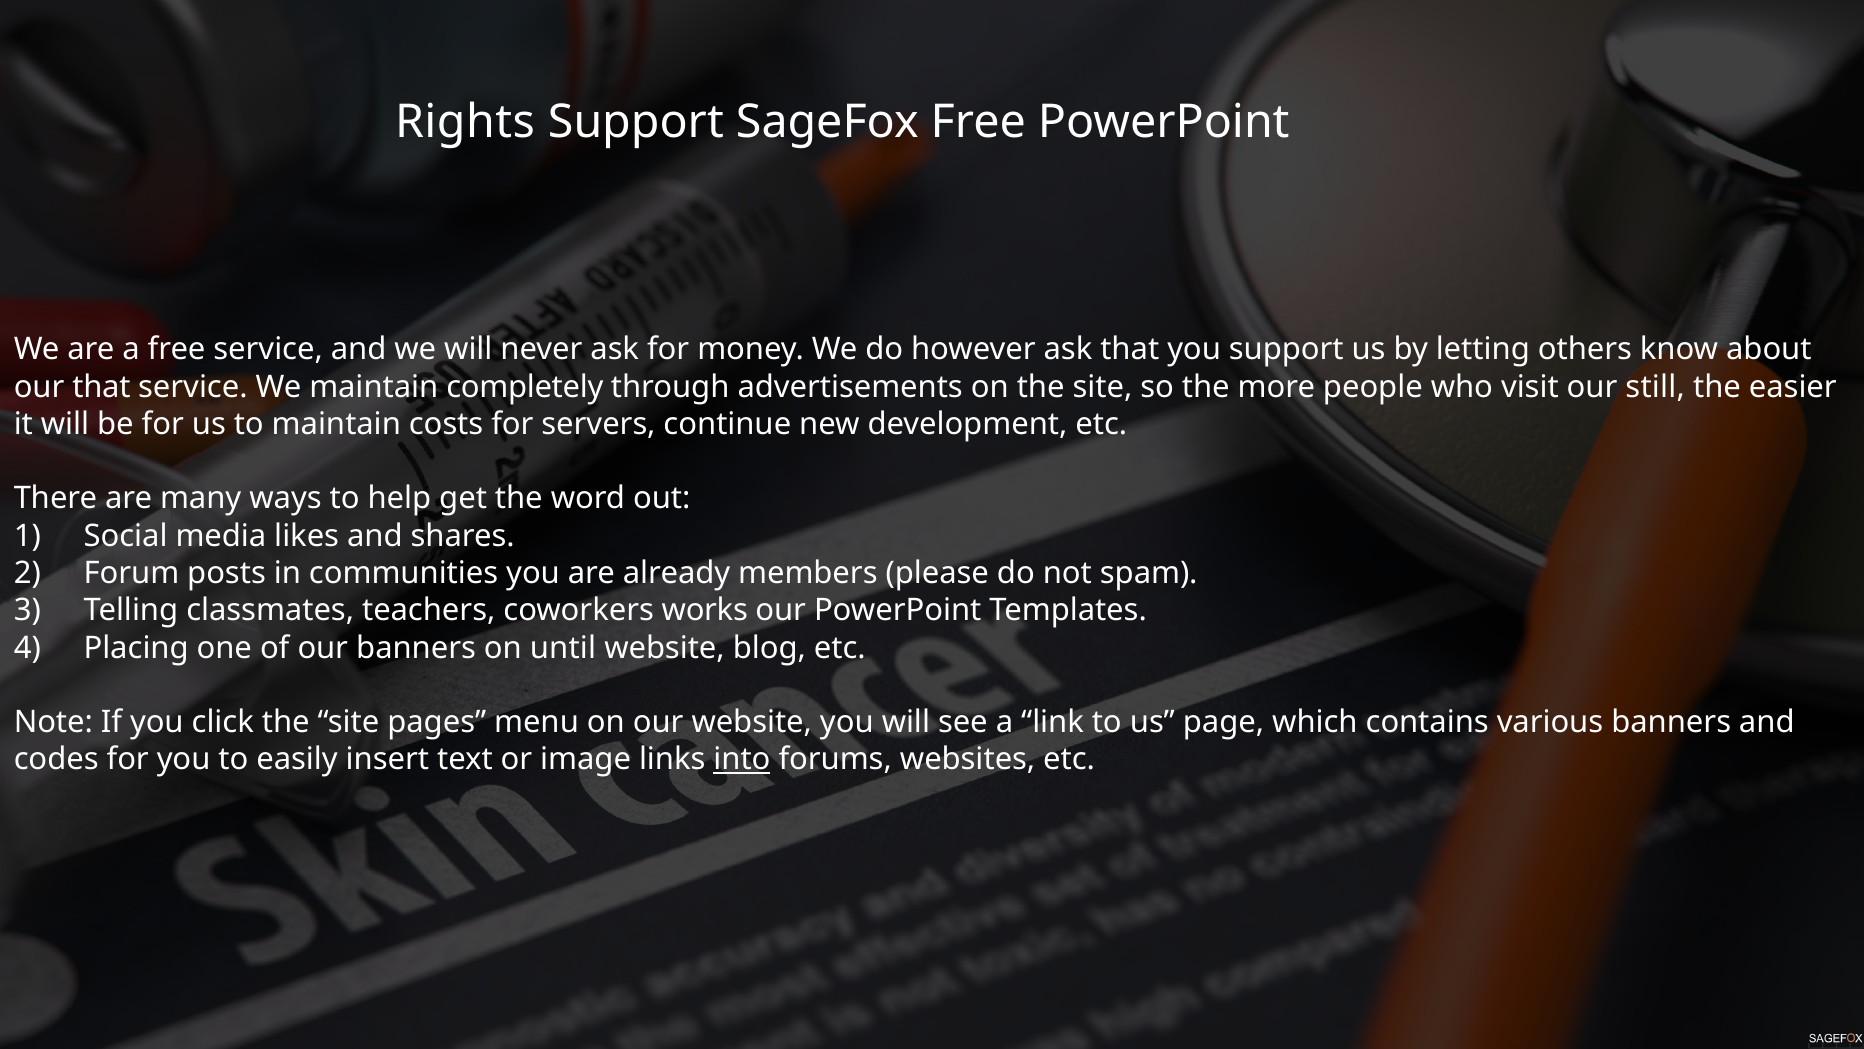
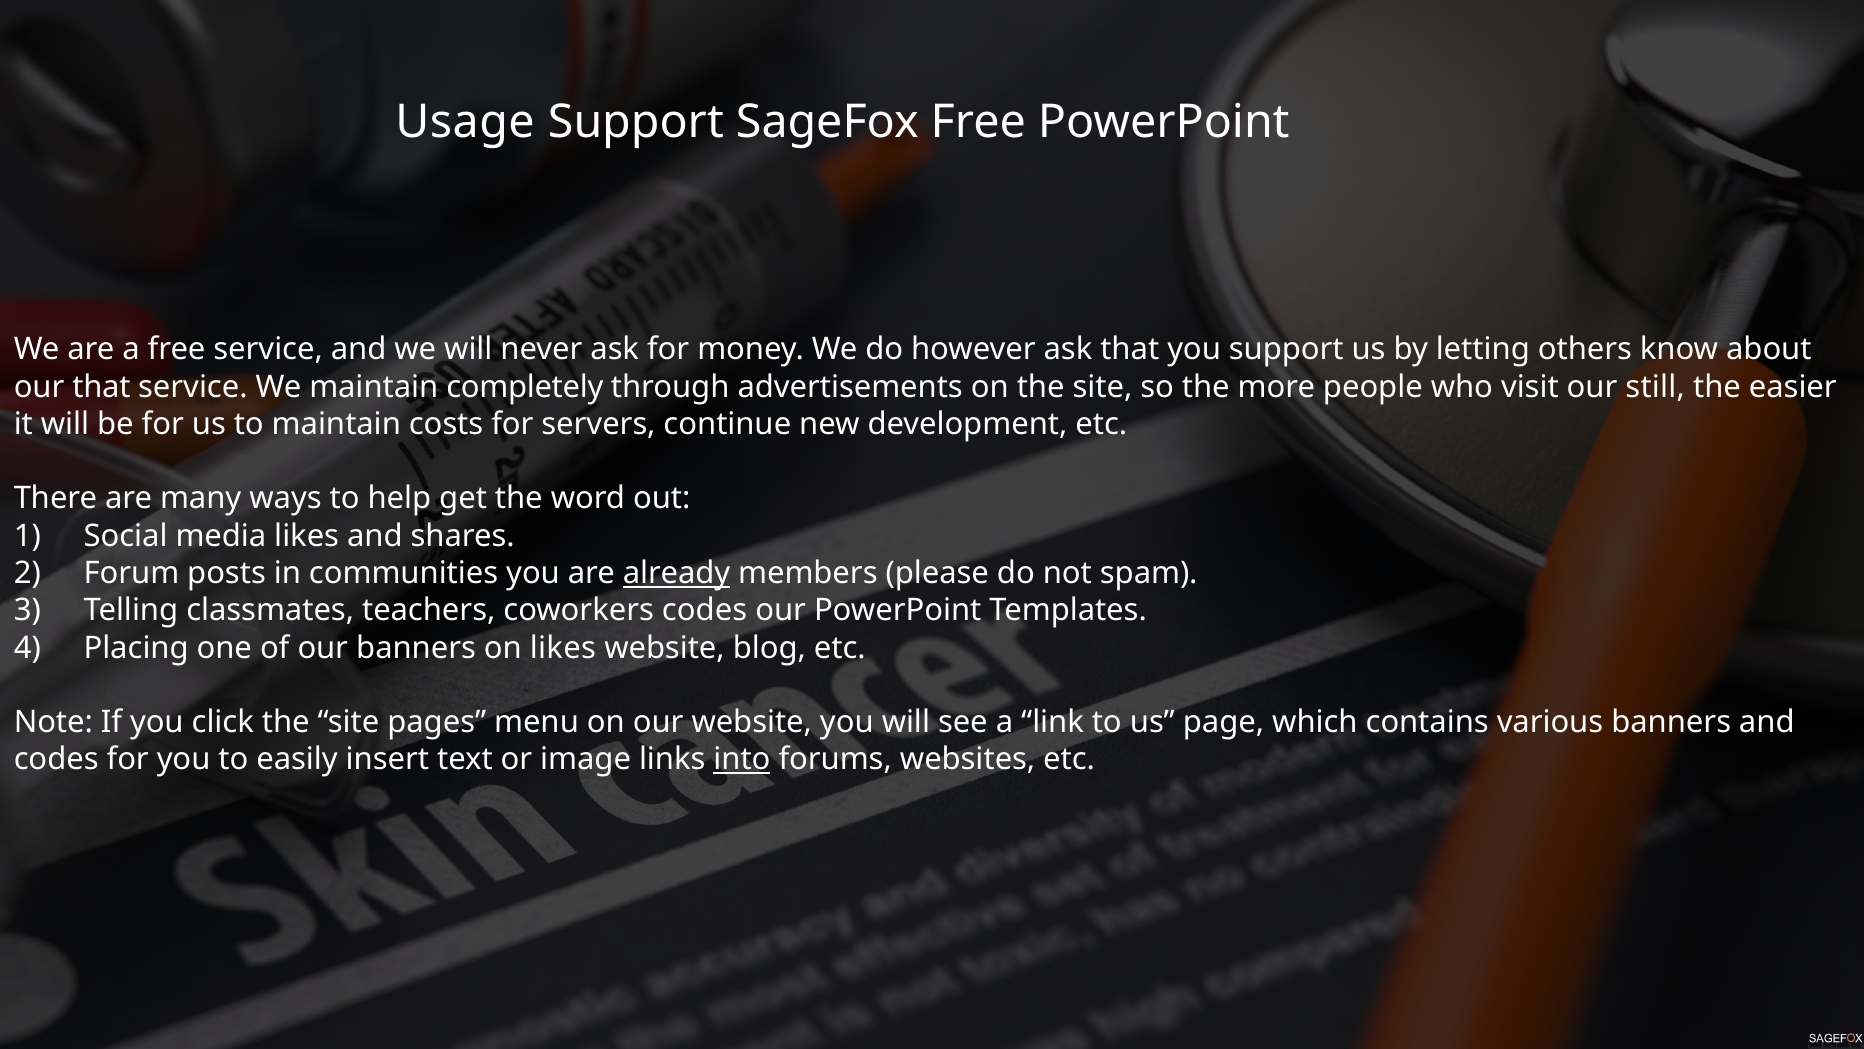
Rights: Rights -> Usage
already underline: none -> present
coworkers works: works -> codes
on until: until -> likes
